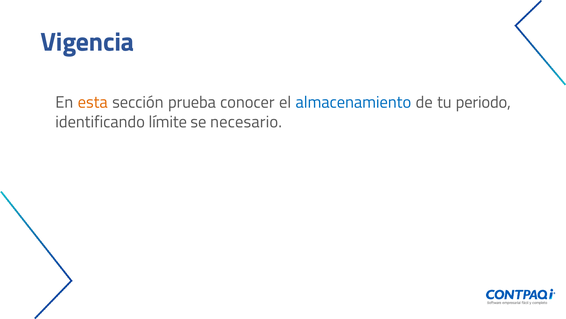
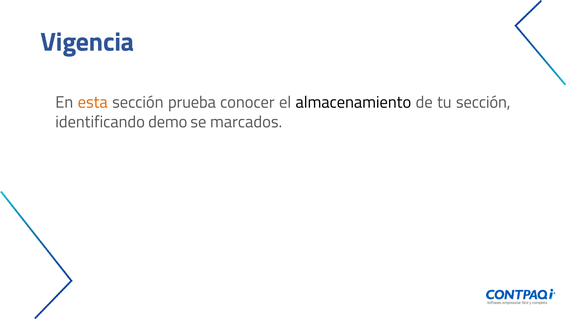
almacenamiento colour: blue -> black
tu periodo: periodo -> sección
límite: límite -> demo
necesario: necesario -> marcados
